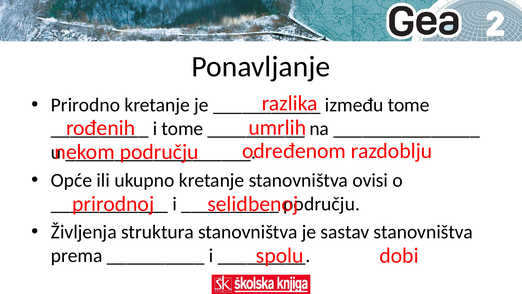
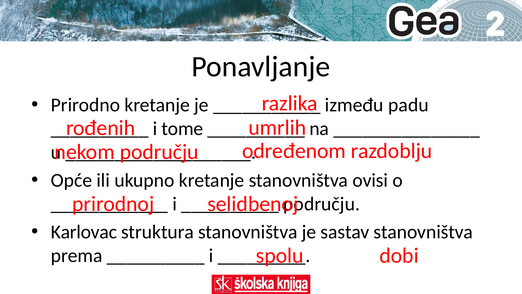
između tome: tome -> padu
Življenja: Življenja -> Karlovac
